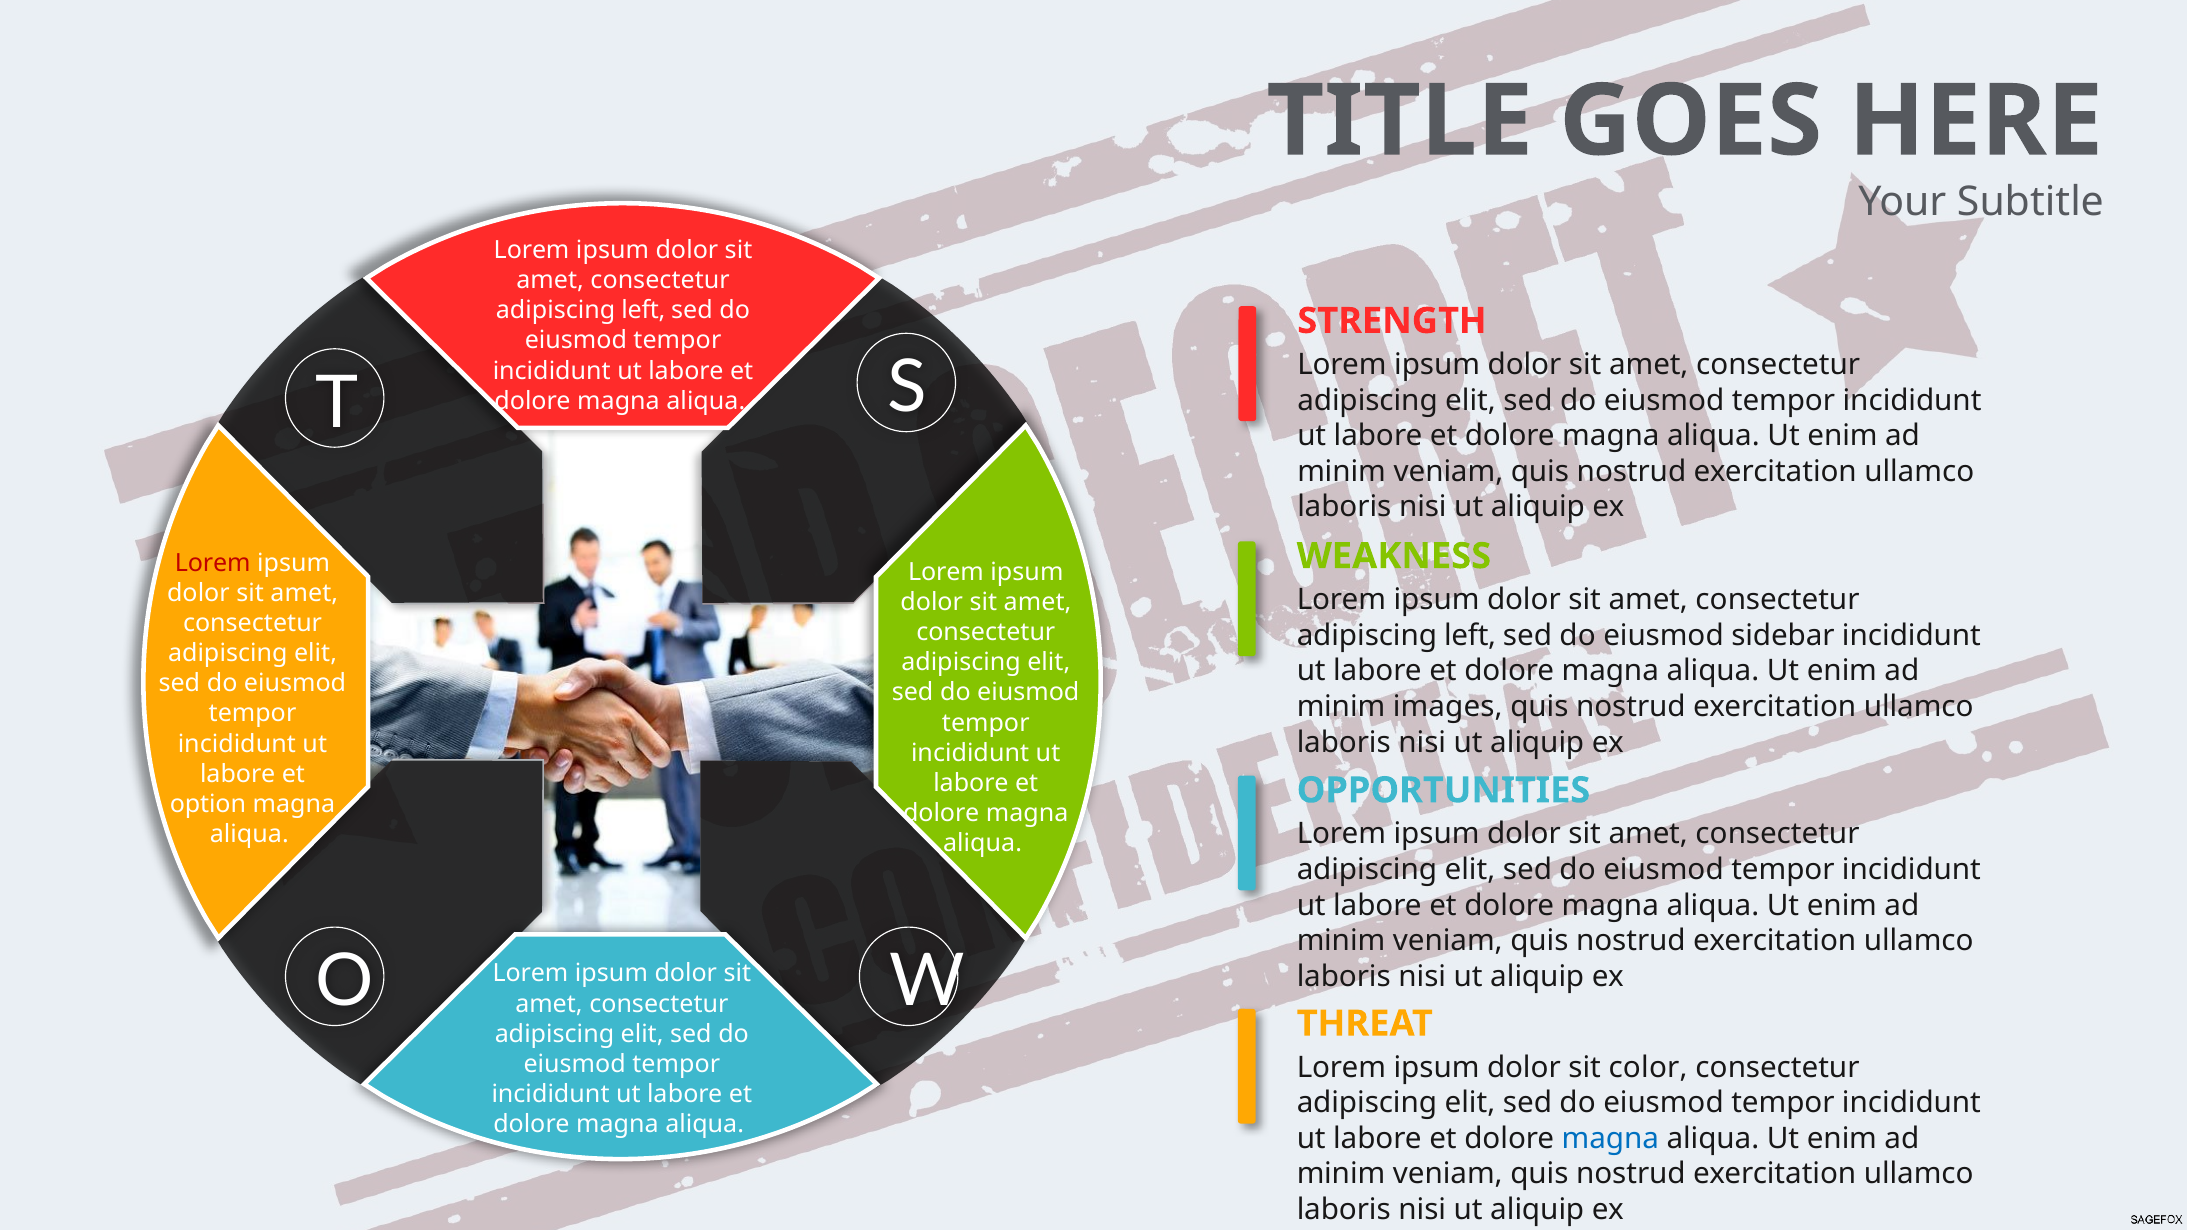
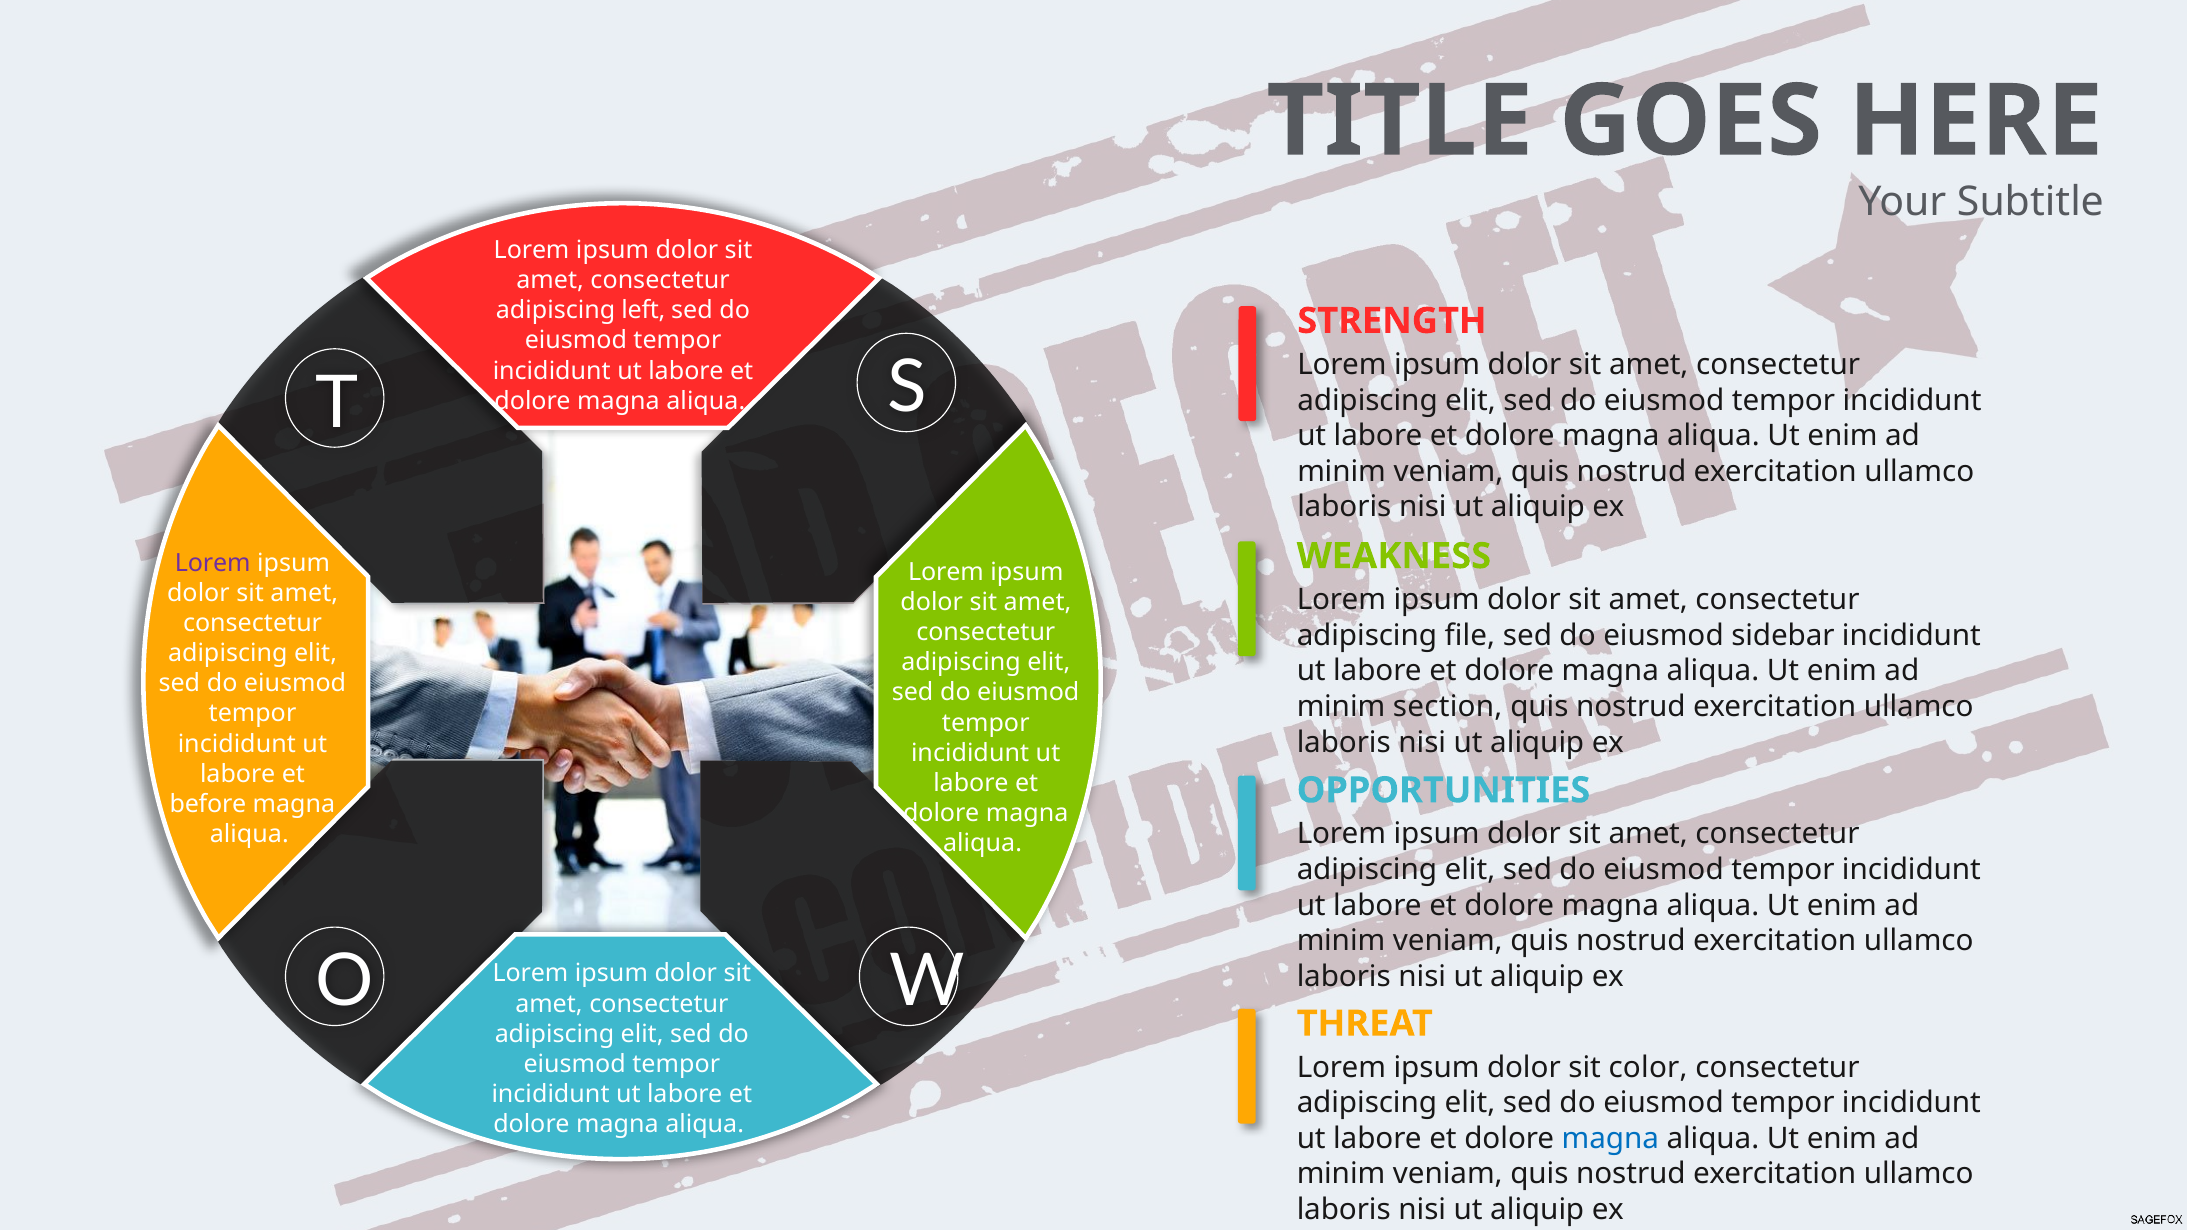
Lorem at (213, 563) colour: red -> purple
left at (1470, 636): left -> file
images: images -> section
option: option -> before
